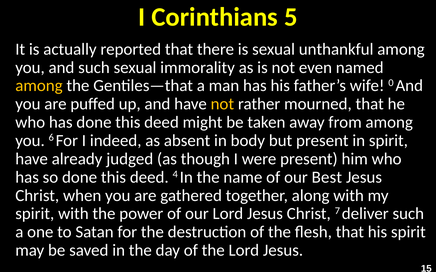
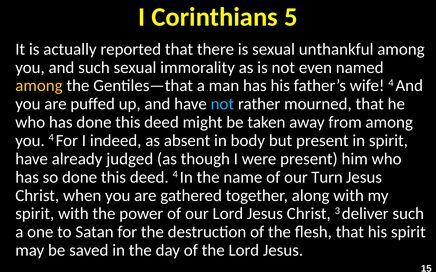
wife 0: 0 -> 4
not at (222, 104) colour: yellow -> light blue
you 6: 6 -> 4
Best: Best -> Turn
7: 7 -> 3
